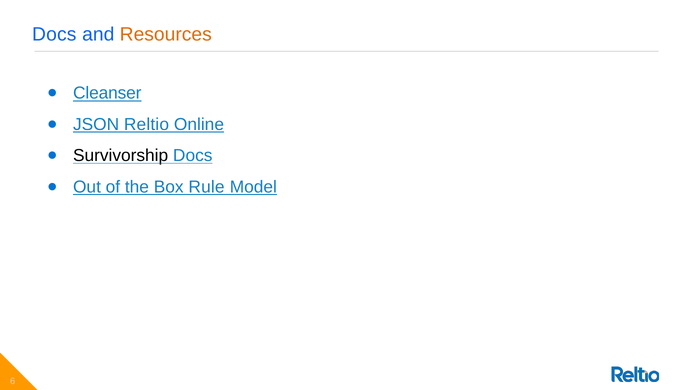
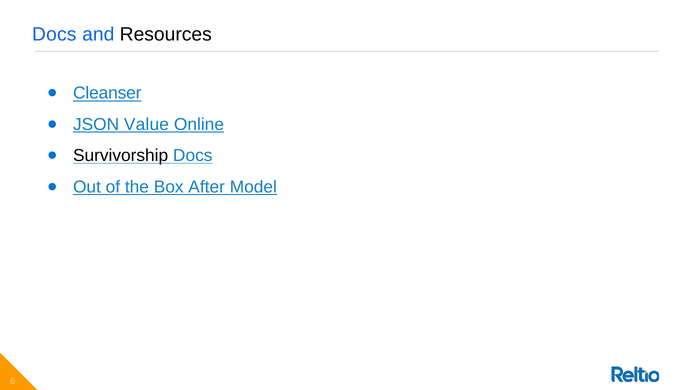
Resources colour: orange -> black
Reltio: Reltio -> Value
Rule: Rule -> After
